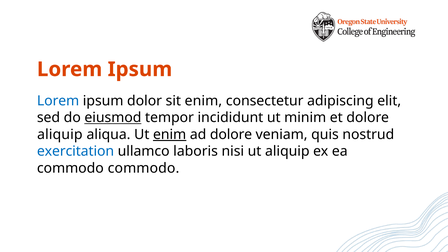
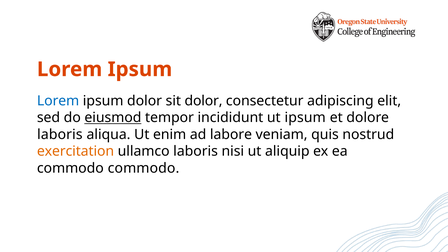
sit enim: enim -> dolor
ut minim: minim -> ipsum
aliquip at (60, 134): aliquip -> laboris
enim at (170, 134) underline: present -> none
ad dolore: dolore -> labore
exercitation colour: blue -> orange
